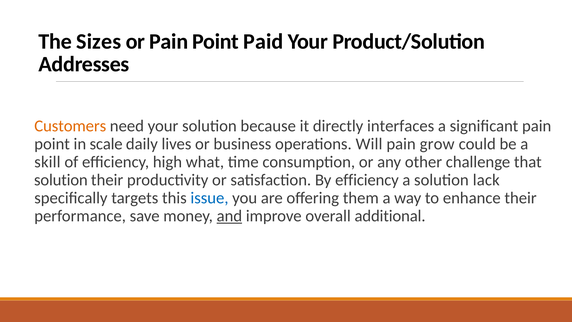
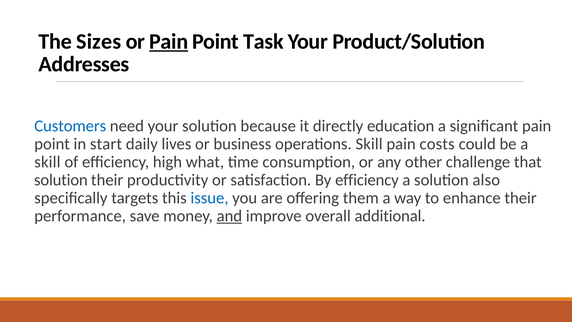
Pain at (169, 42) underline: none -> present
Paid: Paid -> Task
Customers colour: orange -> blue
interfaces: interfaces -> education
scale: scale -> start
operations Will: Will -> Skill
grow: grow -> costs
lack: lack -> also
